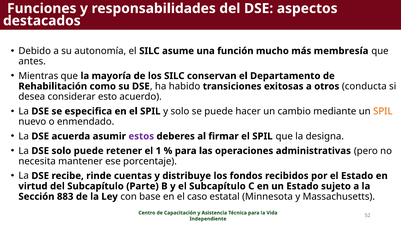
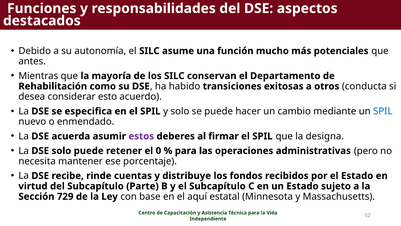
membresía: membresía -> potenciales
SPIL at (383, 111) colour: orange -> blue
1: 1 -> 0
883: 883 -> 729
caso: caso -> aquí
